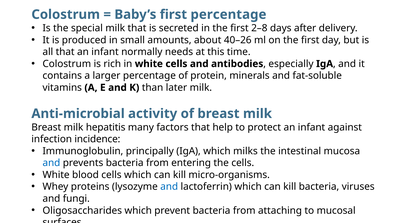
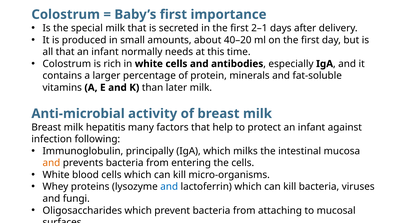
first percentage: percentage -> importance
2–8: 2–8 -> 2–1
40–26: 40–26 -> 40–20
incidence: incidence -> following
and at (51, 163) colour: blue -> orange
